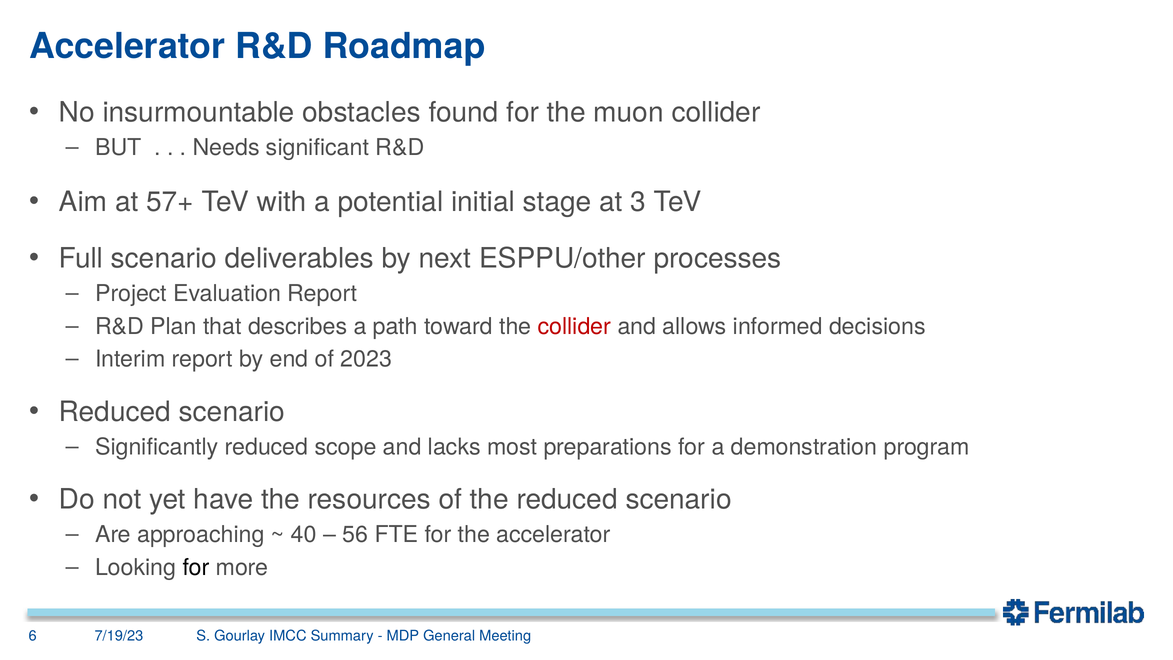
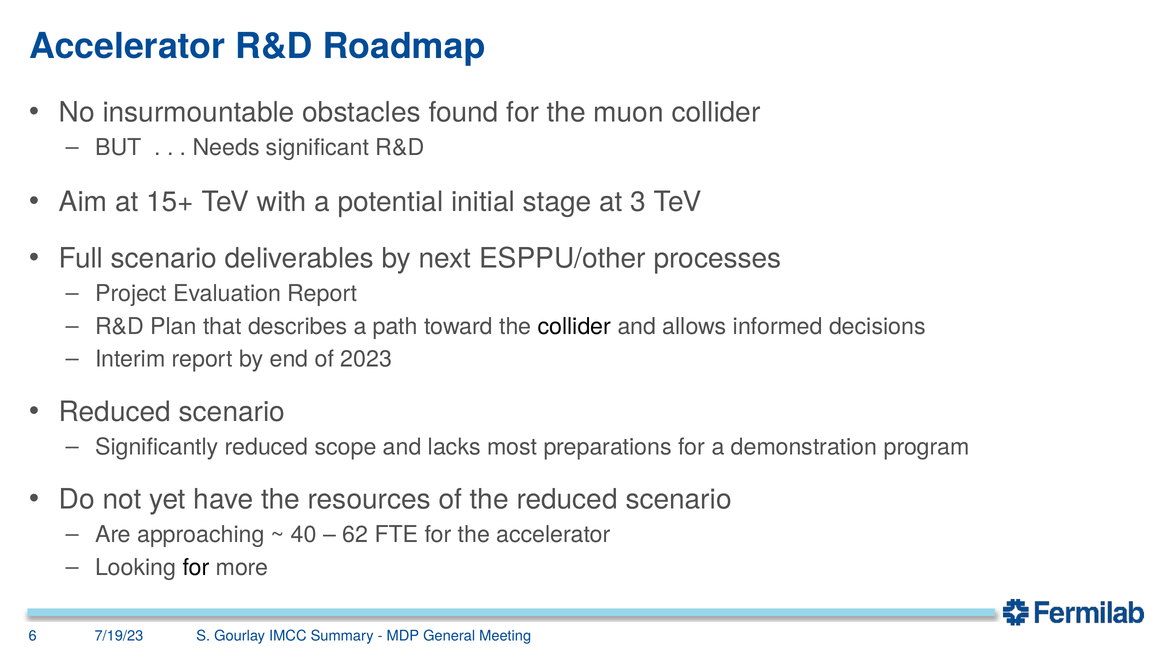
57+: 57+ -> 15+
collider at (574, 326) colour: red -> black
56: 56 -> 62
